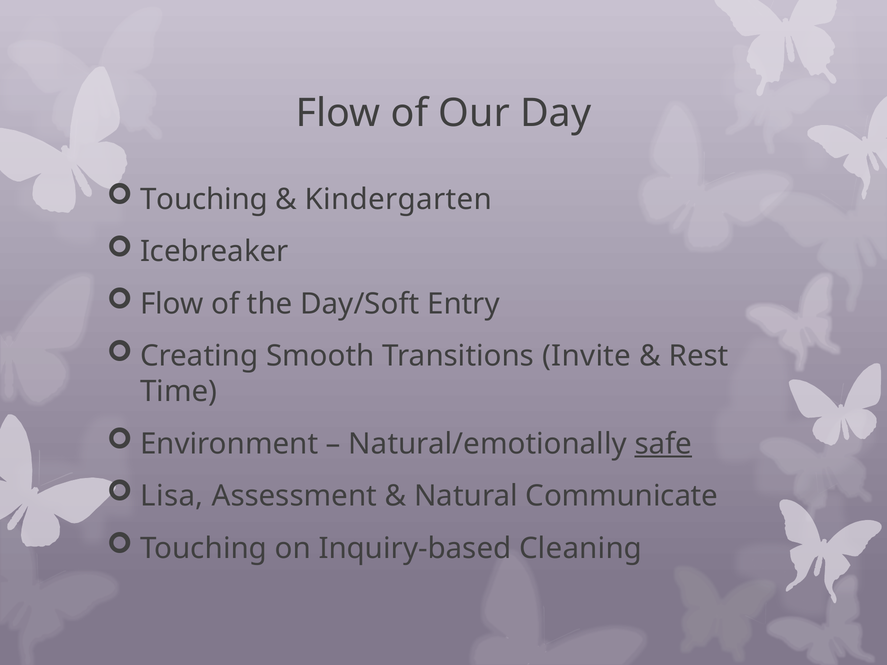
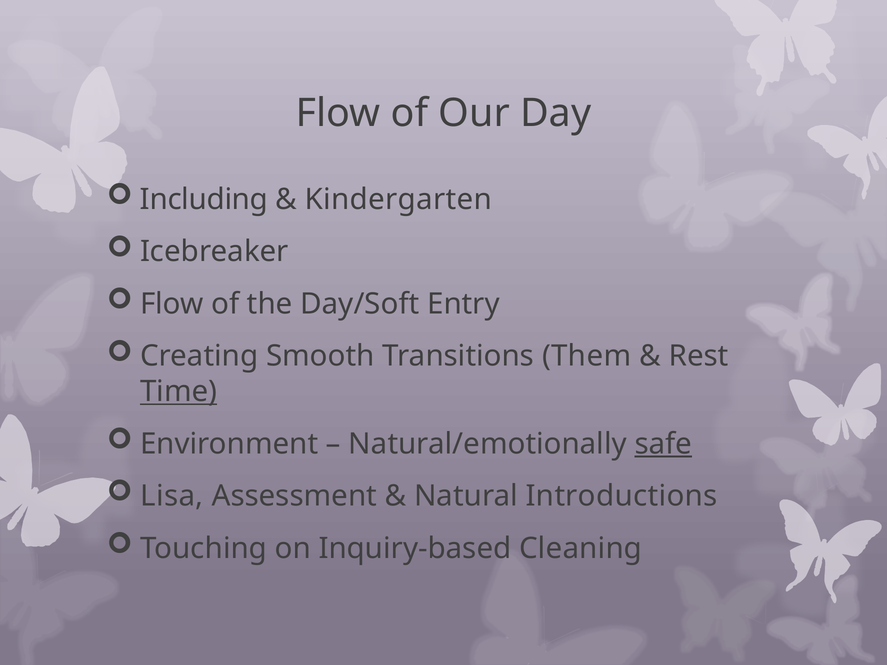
Touching at (204, 200): Touching -> Including
Invite: Invite -> Them
Time underline: none -> present
Communicate: Communicate -> Introductions
